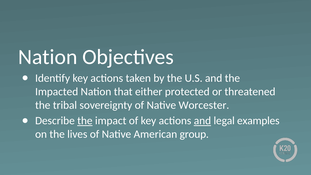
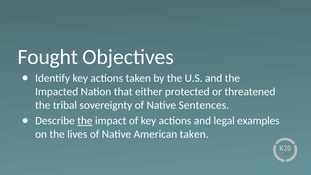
Nation at (48, 57): Nation -> Fought
Worcester: Worcester -> Sentences
and at (202, 121) underline: present -> none
American group: group -> taken
